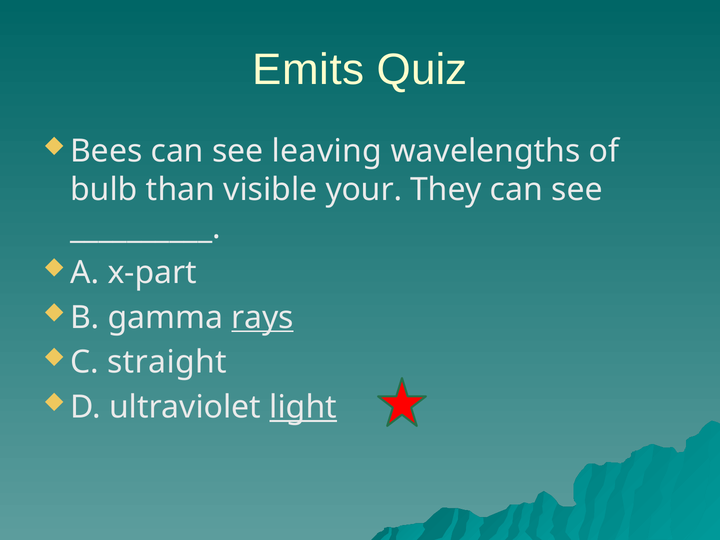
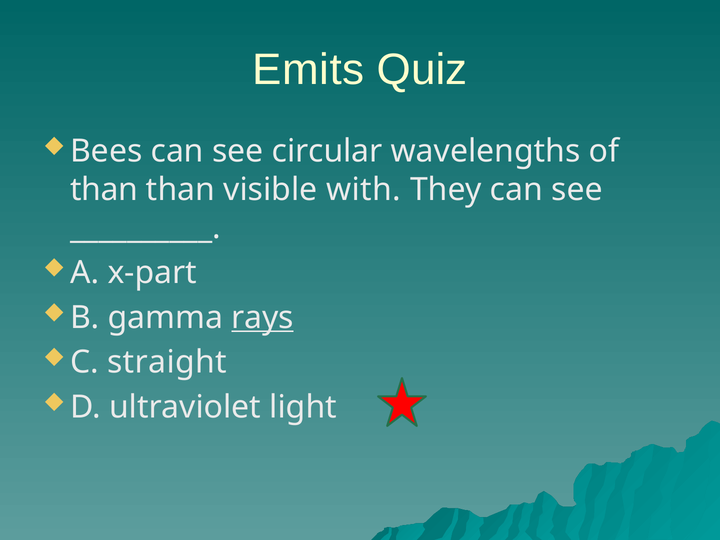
leaving: leaving -> circular
bulb at (104, 189): bulb -> than
your: your -> with
light underline: present -> none
